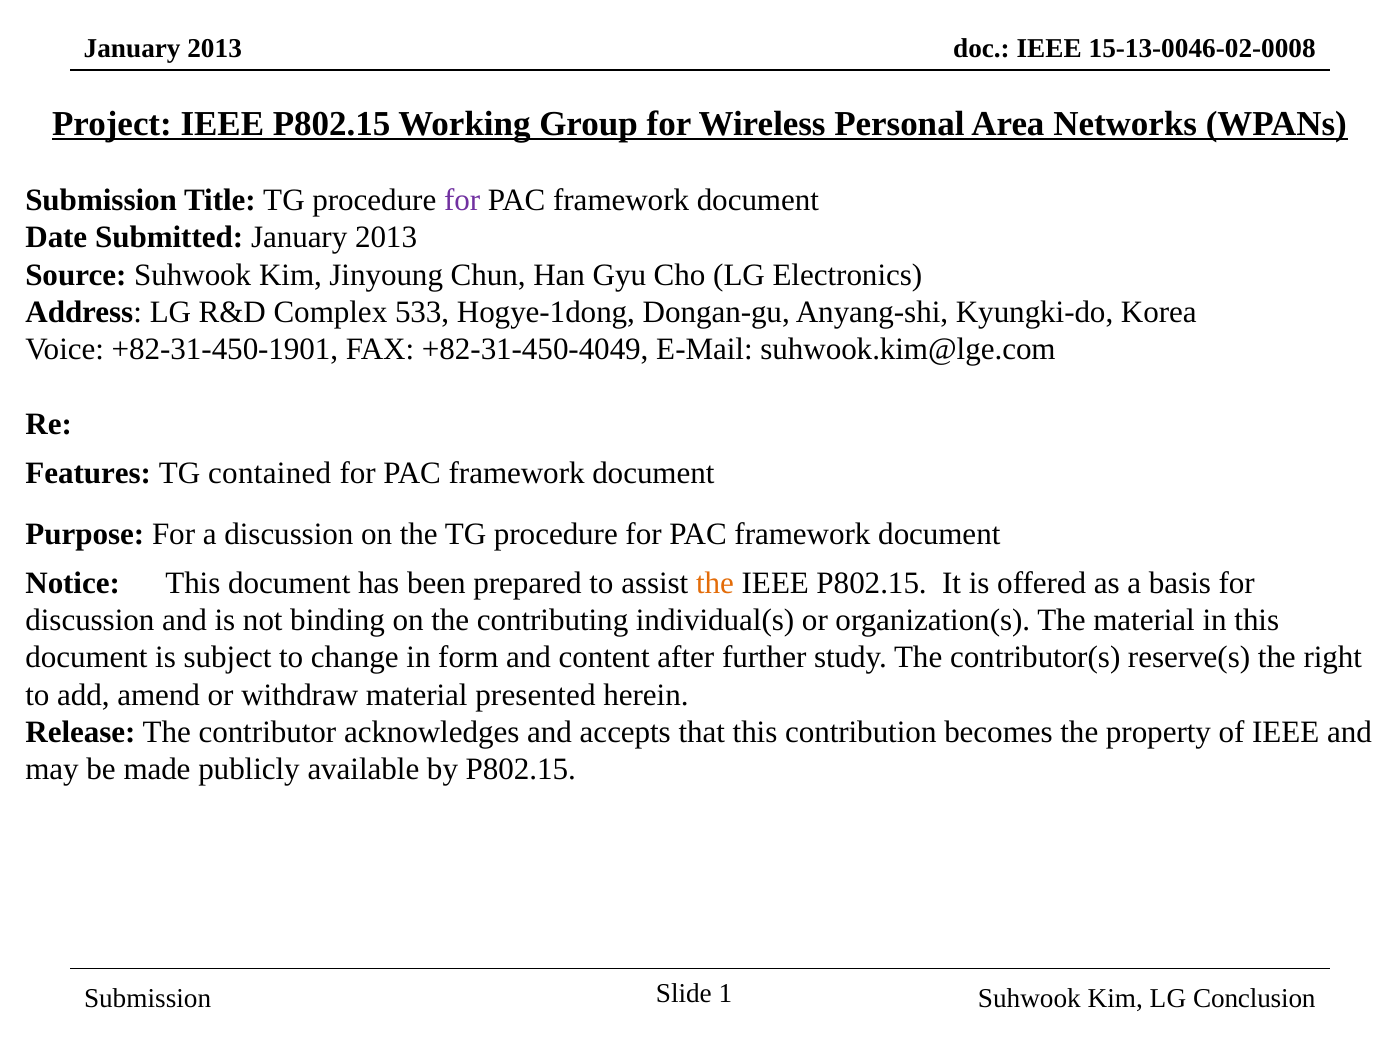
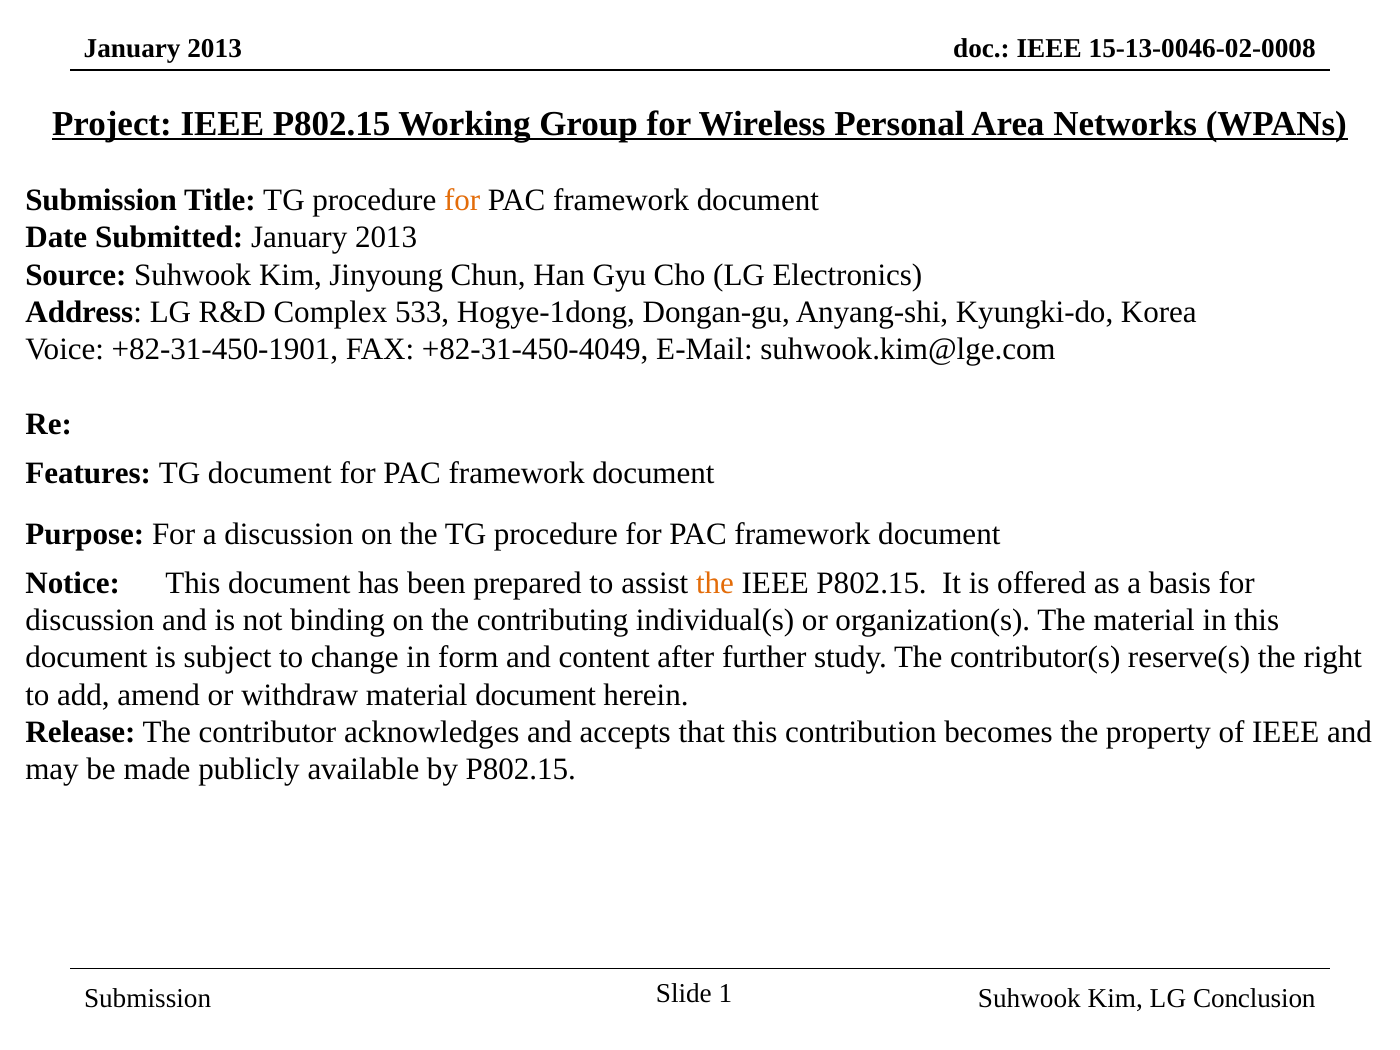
for at (462, 200) colour: purple -> orange
TG contained: contained -> document
material presented: presented -> document
